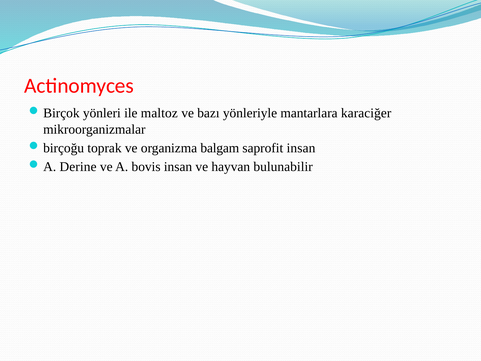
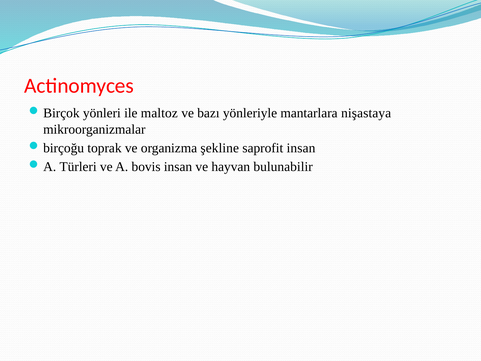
karaciğer: karaciğer -> nişastaya
balgam: balgam -> şekline
Derine: Derine -> Türleri
